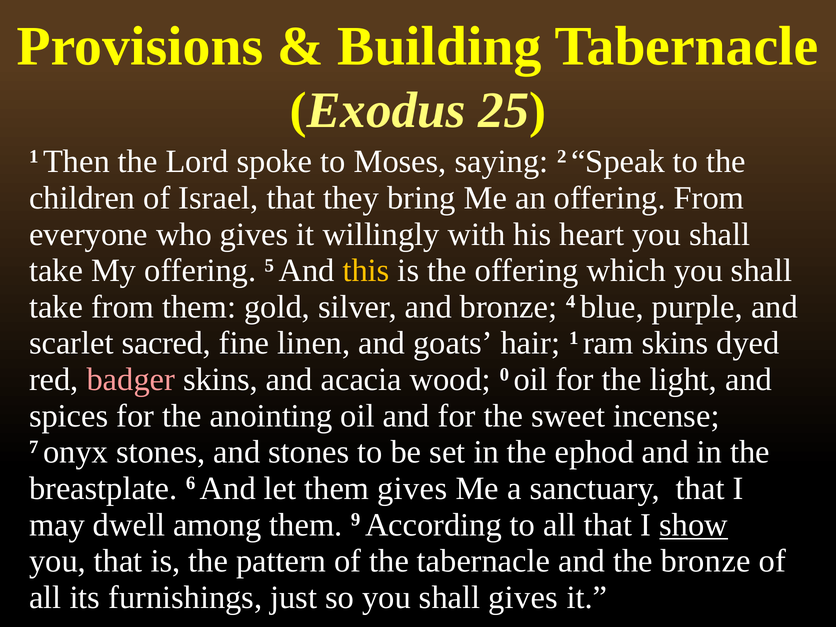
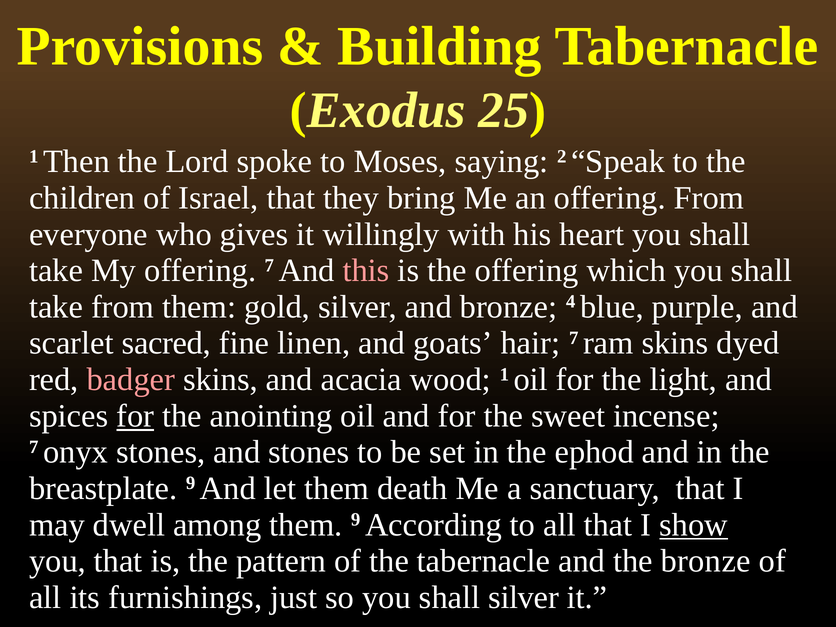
offering 5: 5 -> 7
this colour: yellow -> pink
hair 1: 1 -> 7
wood 0: 0 -> 1
for at (135, 416) underline: none -> present
breastplate 6: 6 -> 9
them gives: gives -> death
shall gives: gives -> silver
